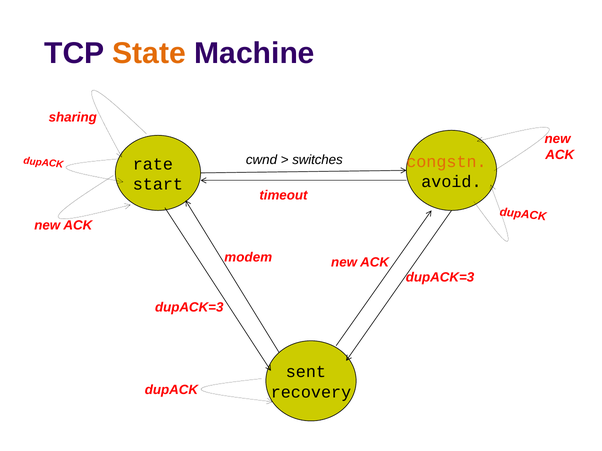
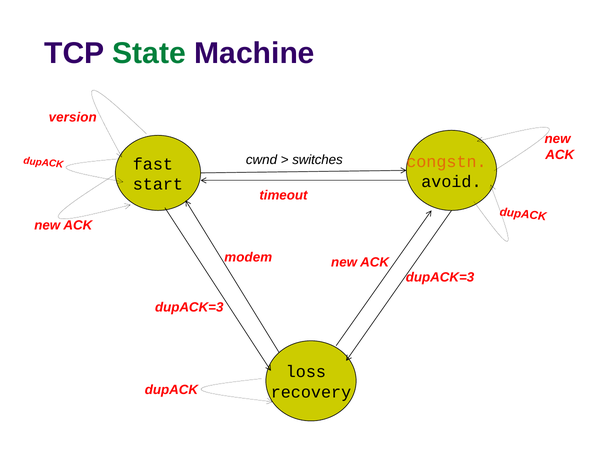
State colour: orange -> green
sharing: sharing -> version
rate: rate -> fast
sent: sent -> loss
